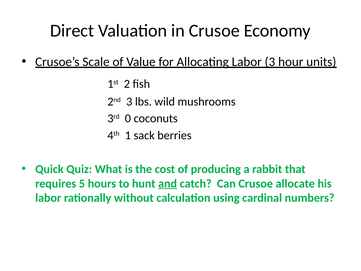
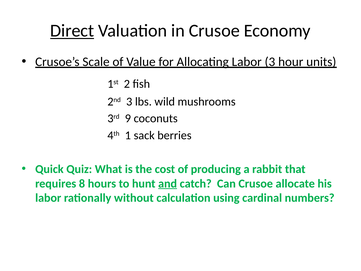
Direct underline: none -> present
0: 0 -> 9
5: 5 -> 8
